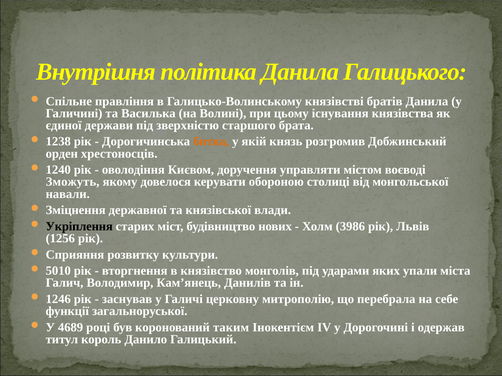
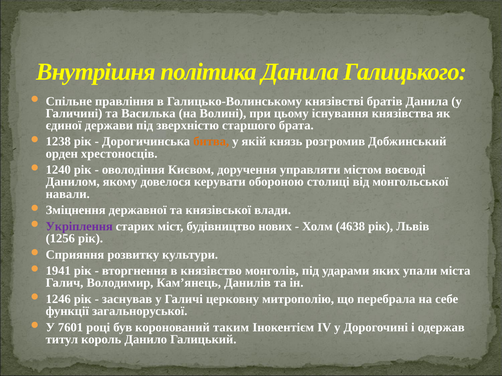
Зможуть: Зможуть -> Данилом
Укріплення colour: black -> purple
3986: 3986 -> 4638
5010: 5010 -> 1941
4689: 4689 -> 7601
